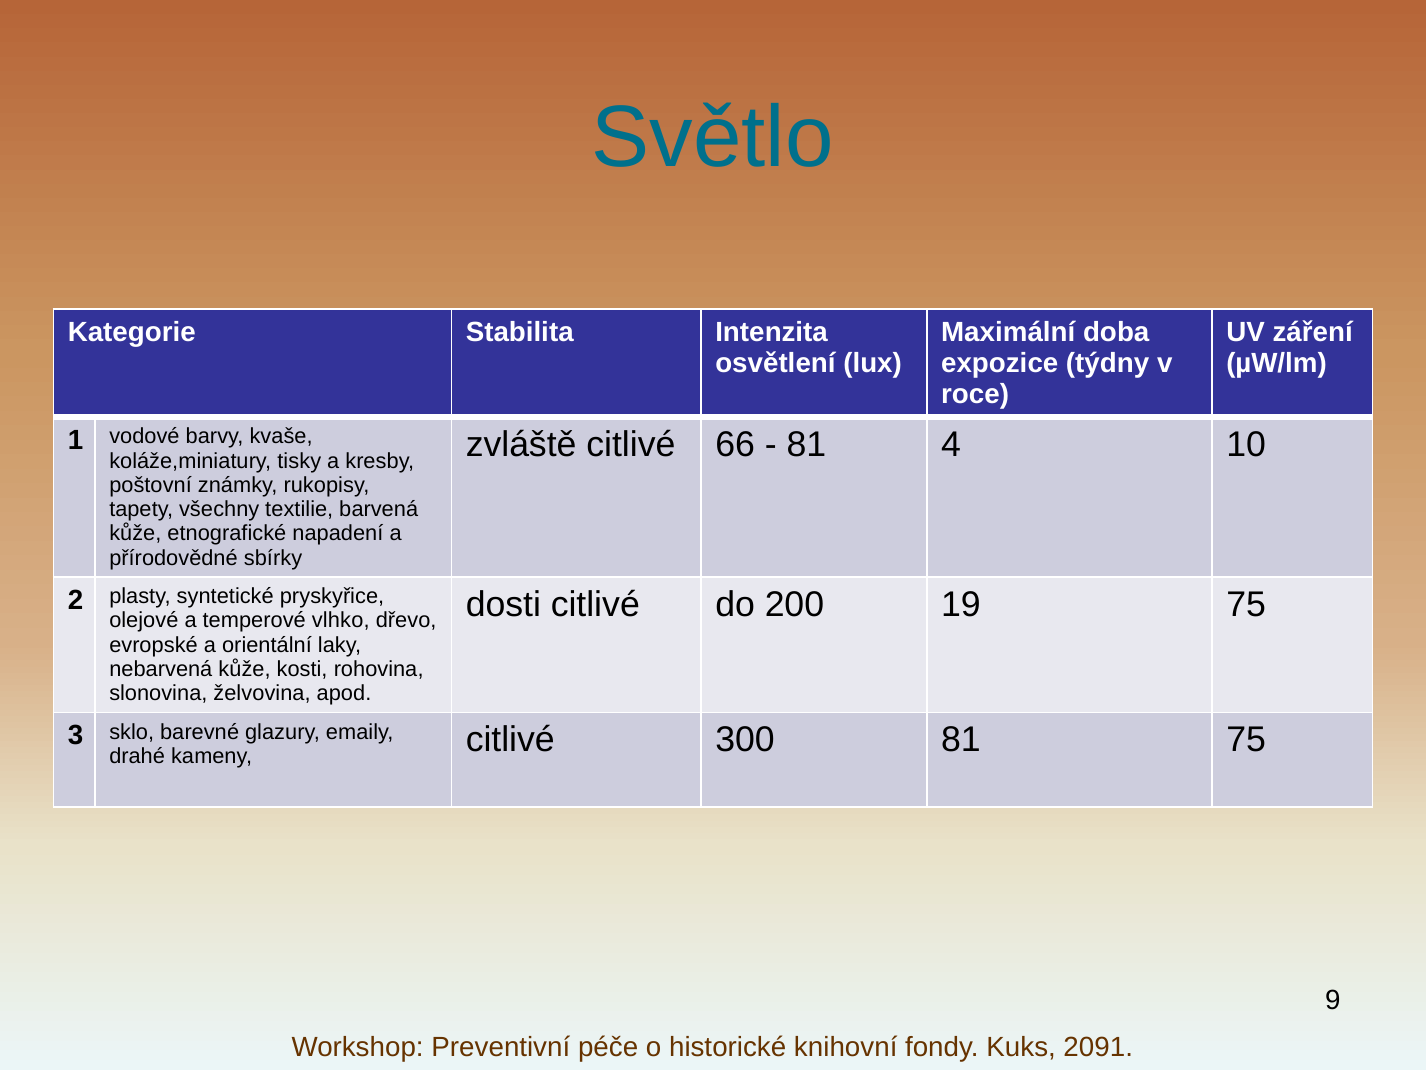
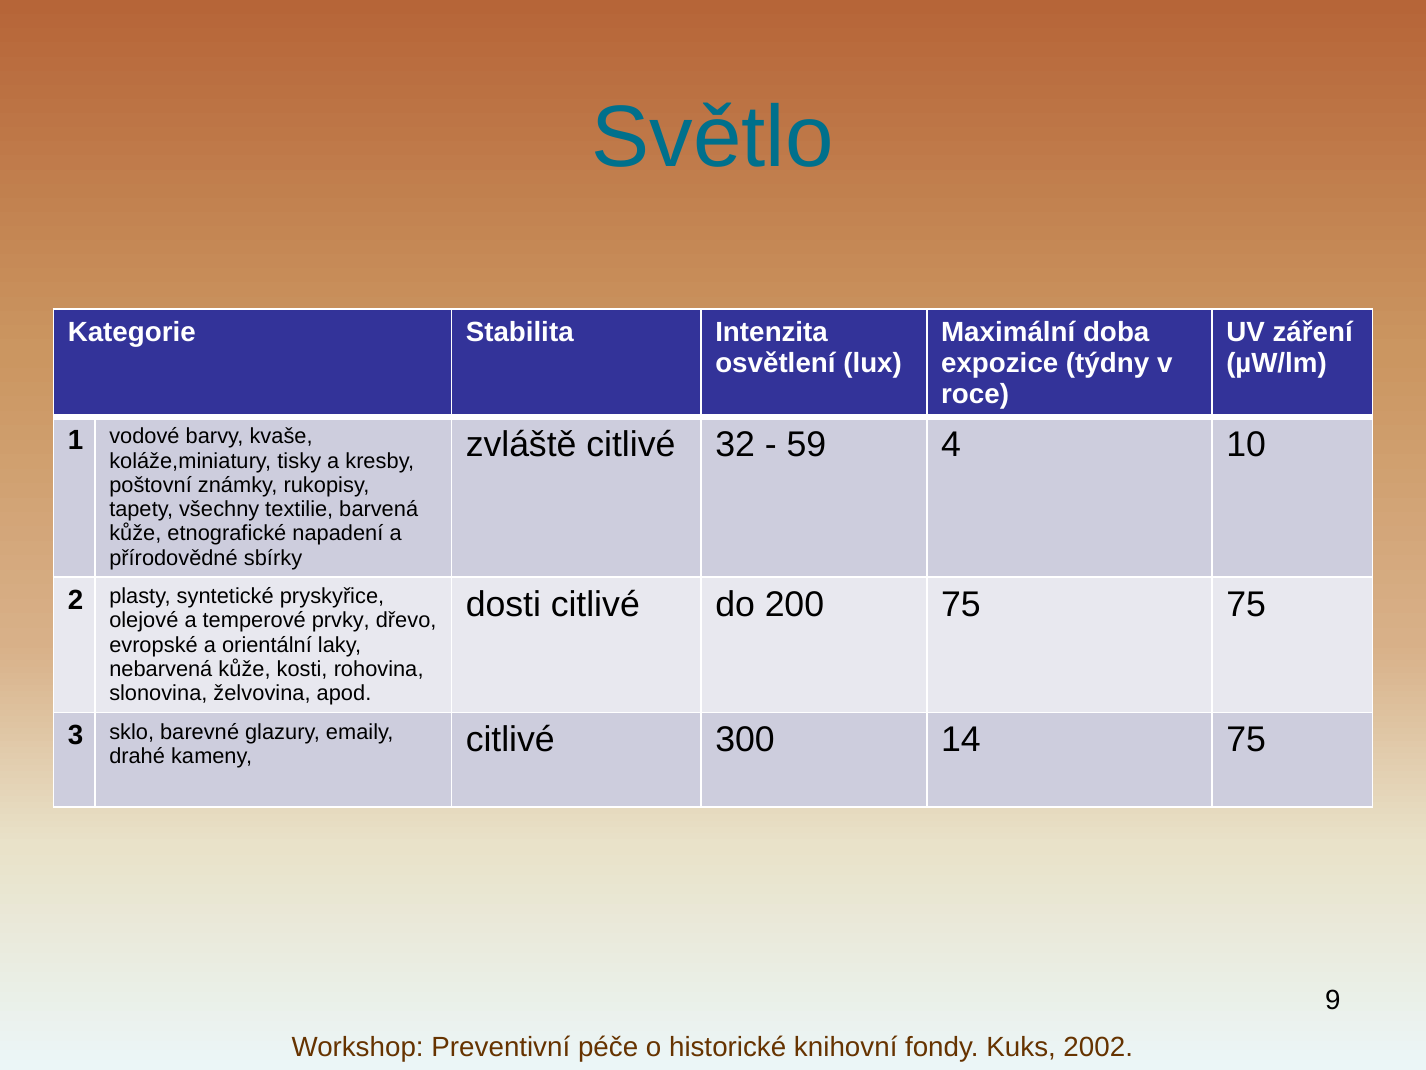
66: 66 -> 32
81 at (806, 444): 81 -> 59
200 19: 19 -> 75
vlhko: vlhko -> prvky
300 81: 81 -> 14
2091: 2091 -> 2002
